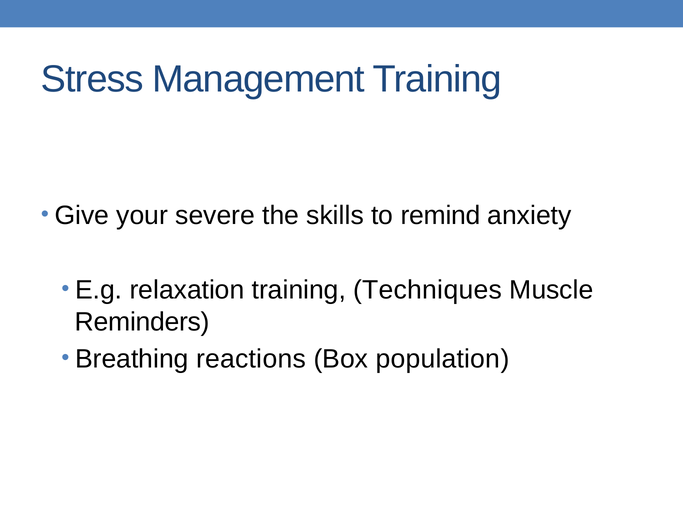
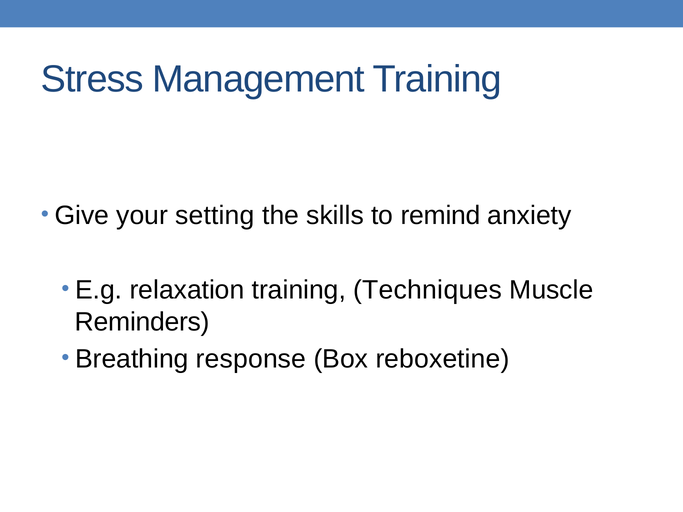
severe: severe -> setting
reactions: reactions -> response
population: population -> reboxetine
